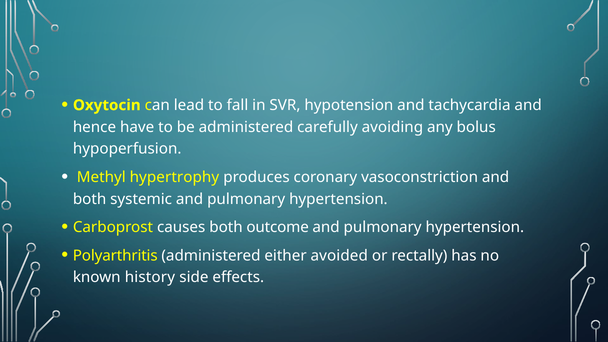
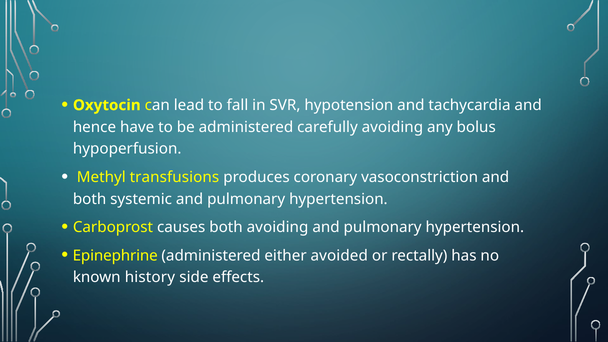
hypertrophy: hypertrophy -> transfusions
both outcome: outcome -> avoiding
Polyarthritis: Polyarthritis -> Epinephrine
